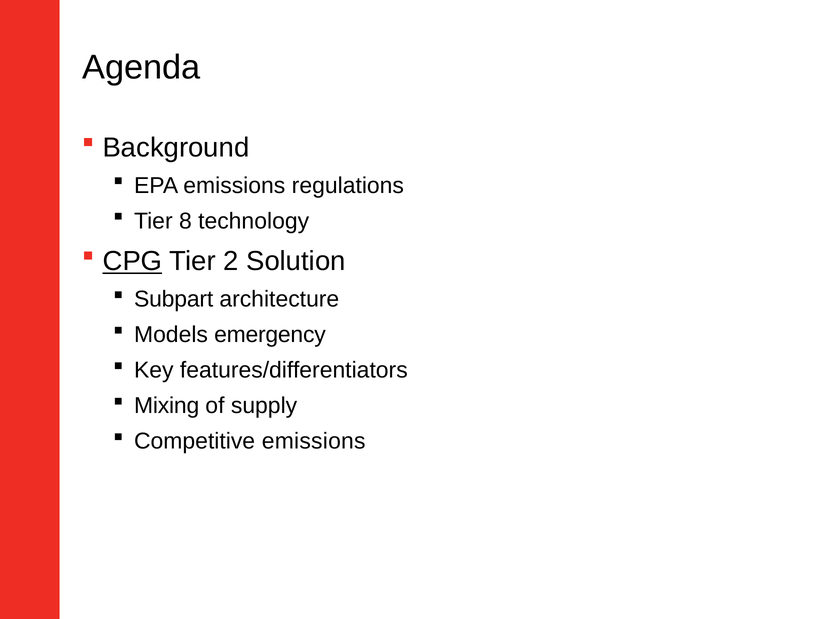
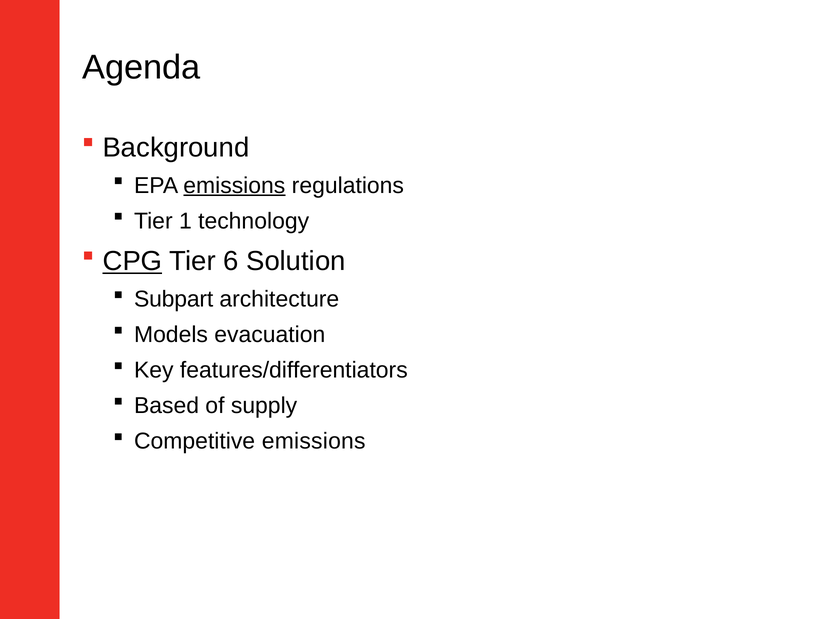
emissions at (234, 185) underline: none -> present
8: 8 -> 1
2: 2 -> 6
emergency: emergency -> evacuation
Mixing: Mixing -> Based
